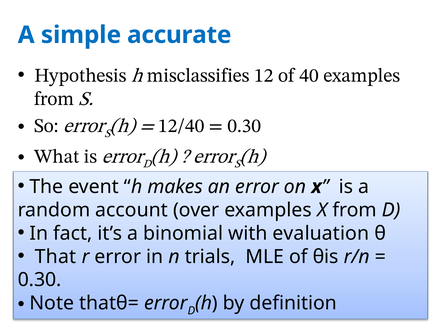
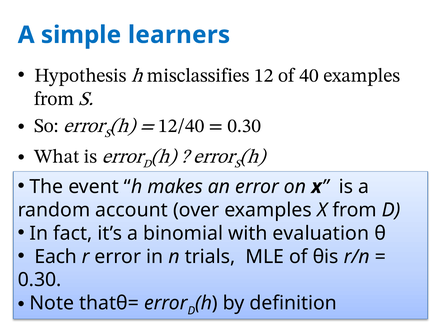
accurate: accurate -> learners
That: That -> Each
